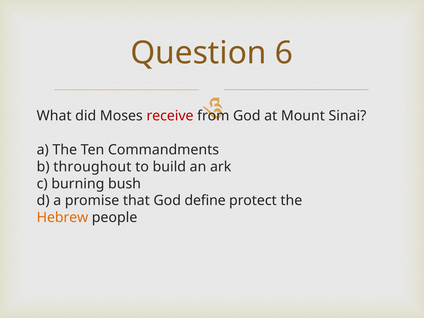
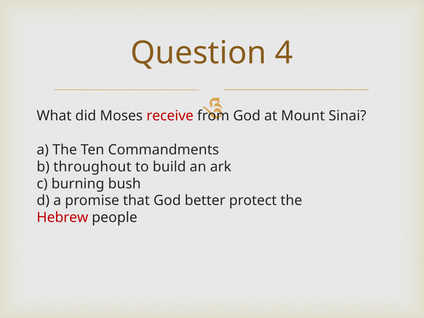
6: 6 -> 4
define: define -> better
Hebrew colour: orange -> red
